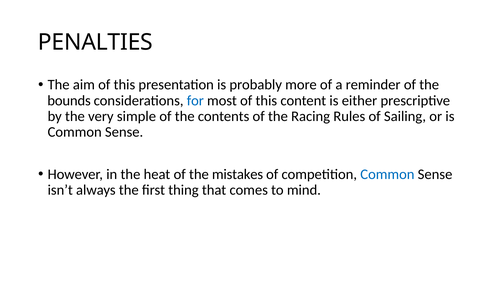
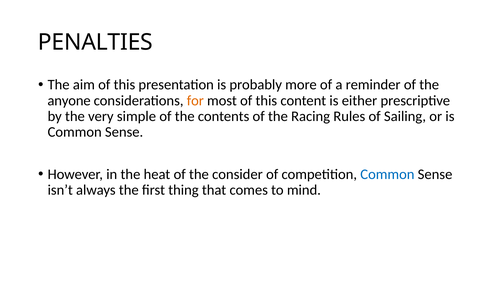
bounds: bounds -> anyone
for colour: blue -> orange
mistakes: mistakes -> consider
